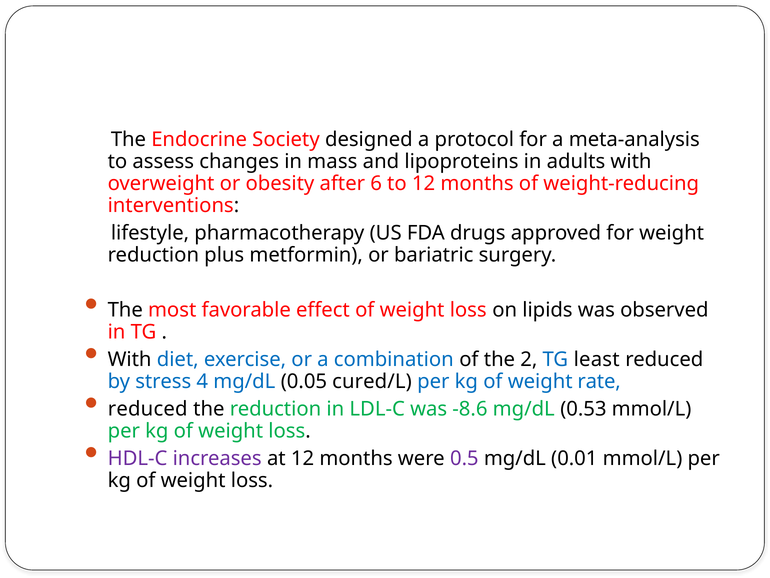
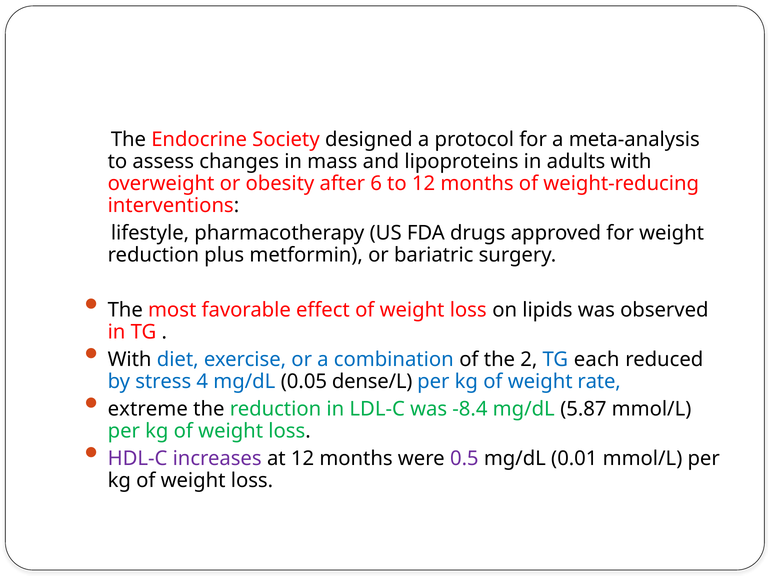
least: least -> each
cured/L: cured/L -> dense/L
reduced at (148, 409): reduced -> extreme
-8.6: -8.6 -> -8.4
0.53: 0.53 -> 5.87
